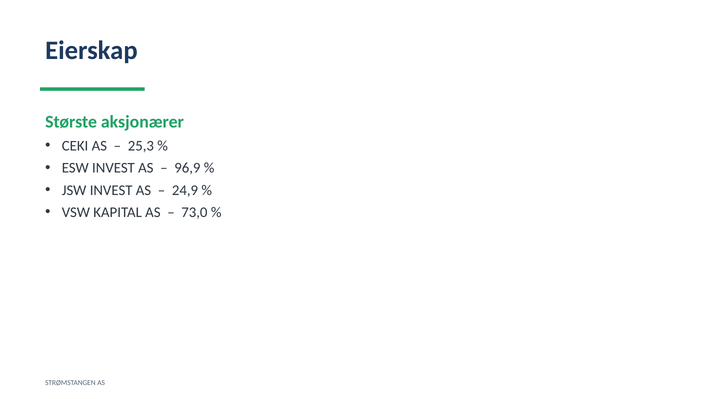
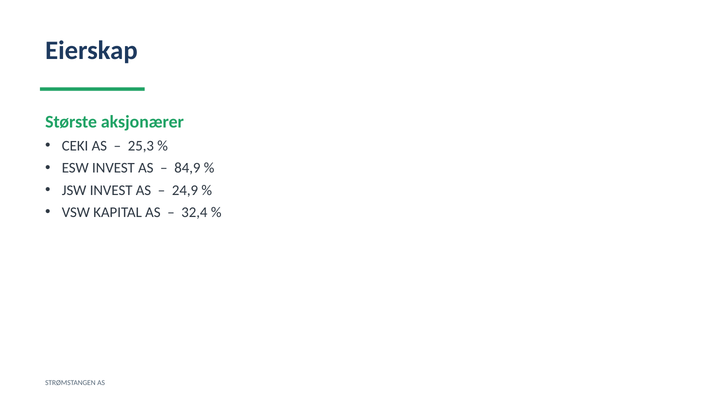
96,9: 96,9 -> 84,9
73,0: 73,0 -> 32,4
